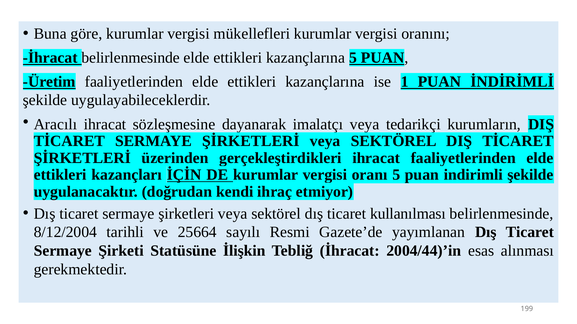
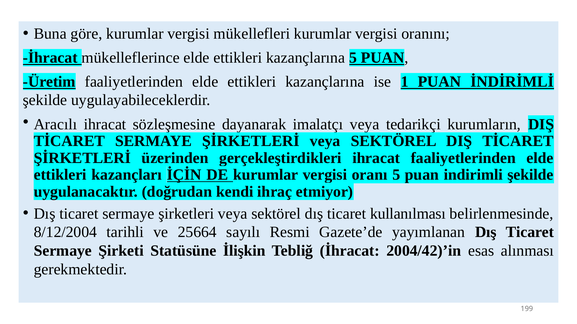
İhracat belirlenmesinde: belirlenmesinde -> mükelleflerince
2004/44)’in: 2004/44)’in -> 2004/42)’in
